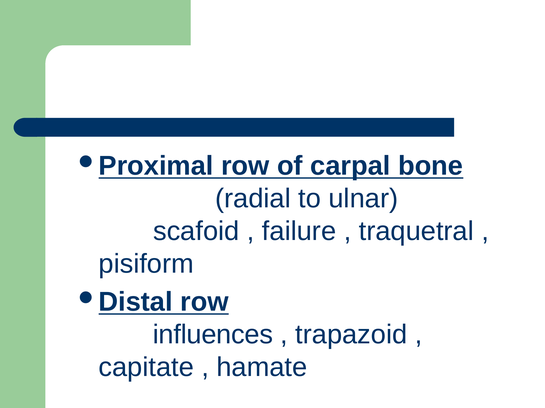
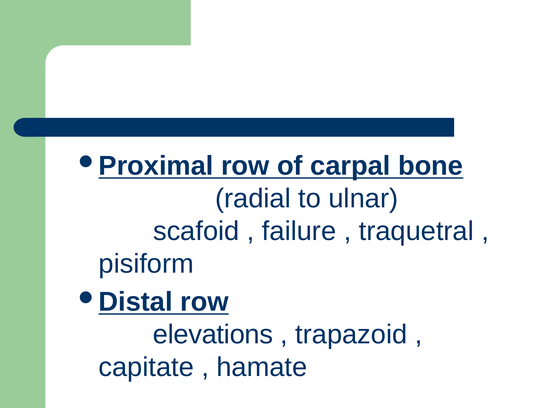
influences: influences -> elevations
